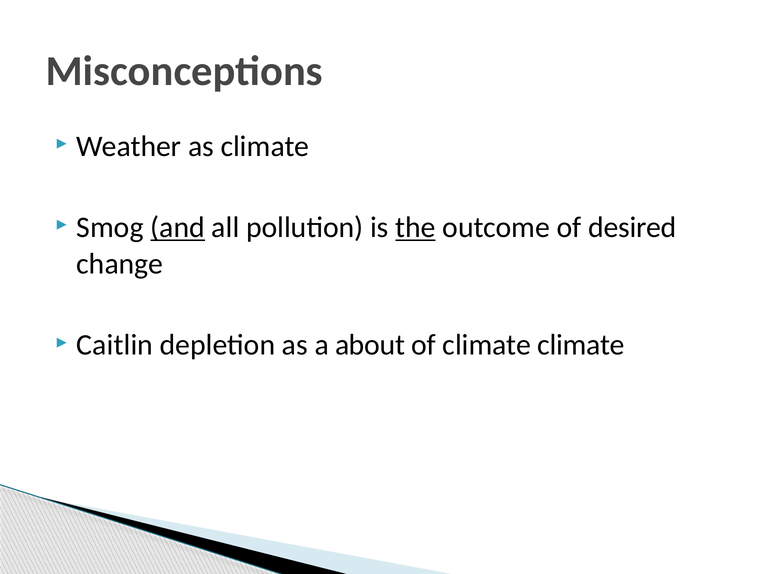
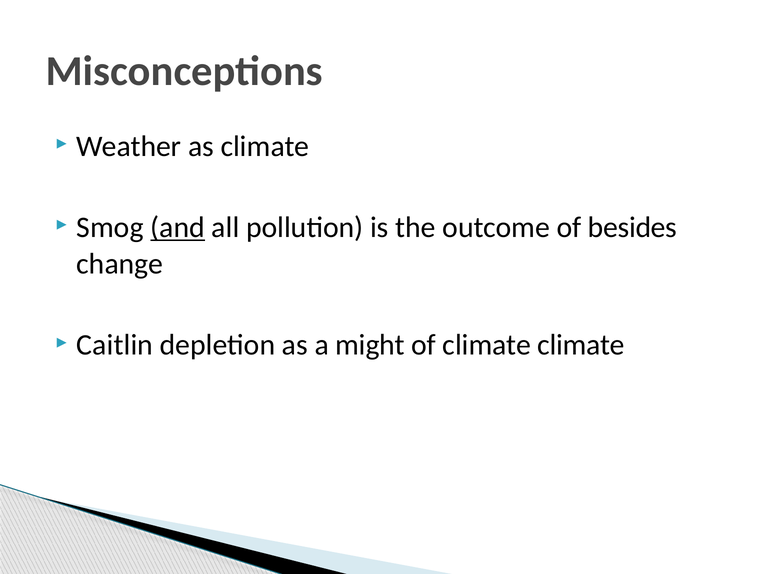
the underline: present -> none
desired: desired -> besides
about: about -> might
